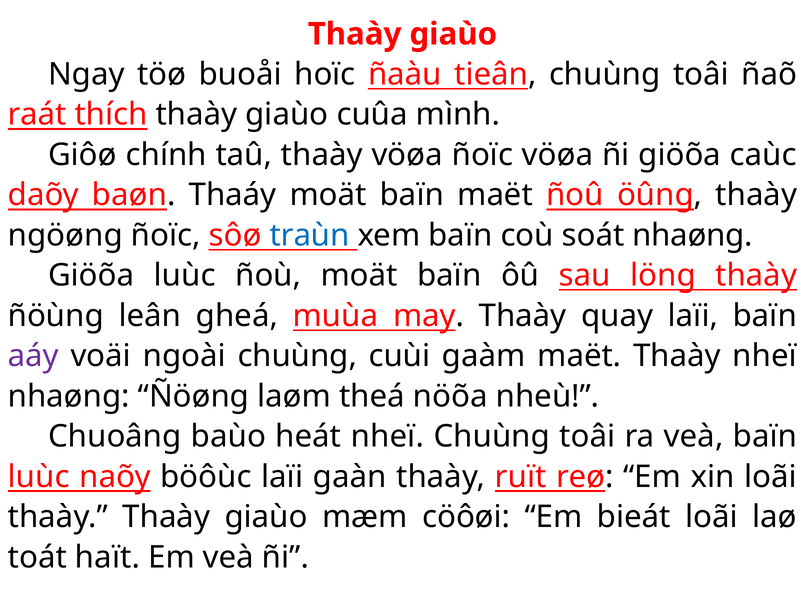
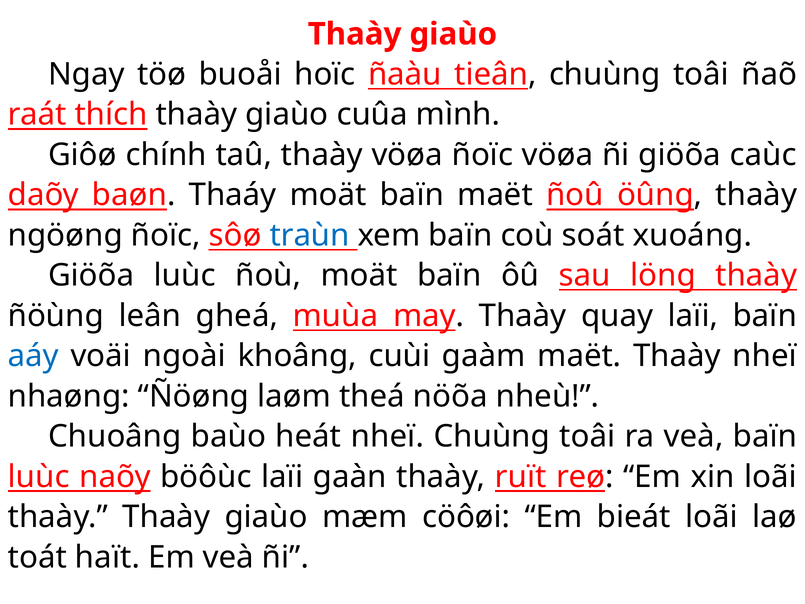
soát nhaøng: nhaøng -> xuoáng
aáy colour: purple -> blue
ngoài chuùng: chuùng -> khoâng
